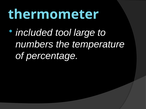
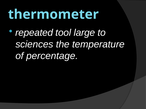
included: included -> repeated
numbers: numbers -> sciences
